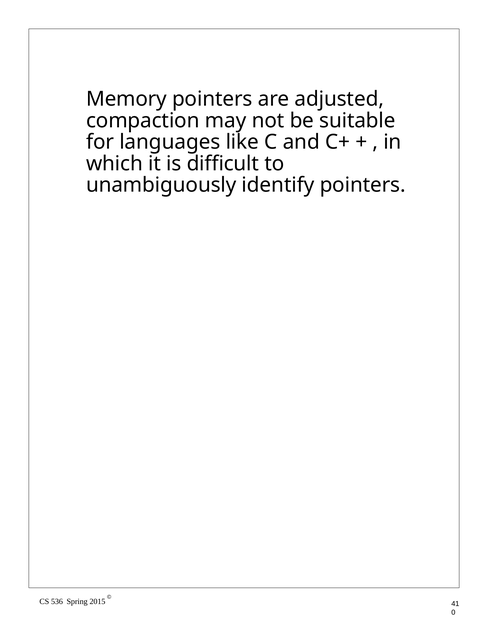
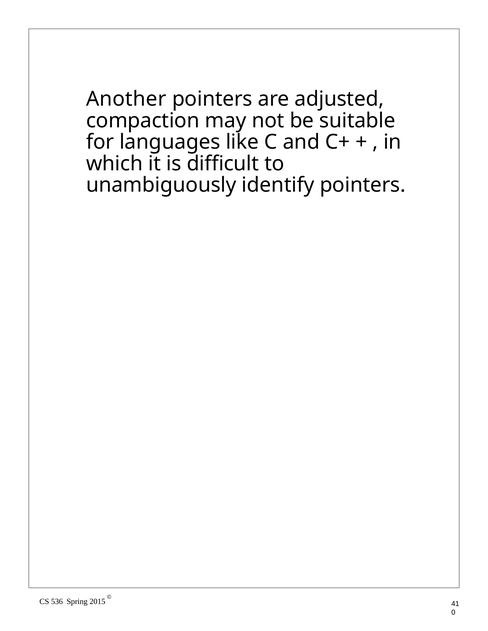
Memory: Memory -> Another
